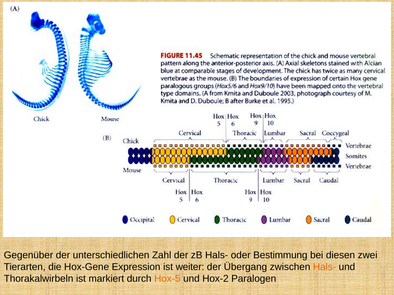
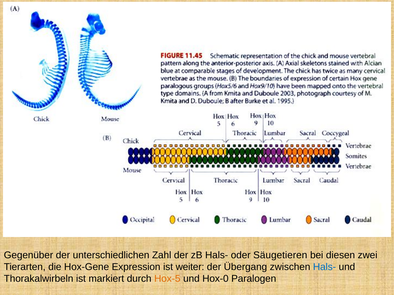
Bestimmung: Bestimmung -> Säugetieren
Hals- at (325, 267) colour: orange -> blue
Hox-2: Hox-2 -> Hox-0
